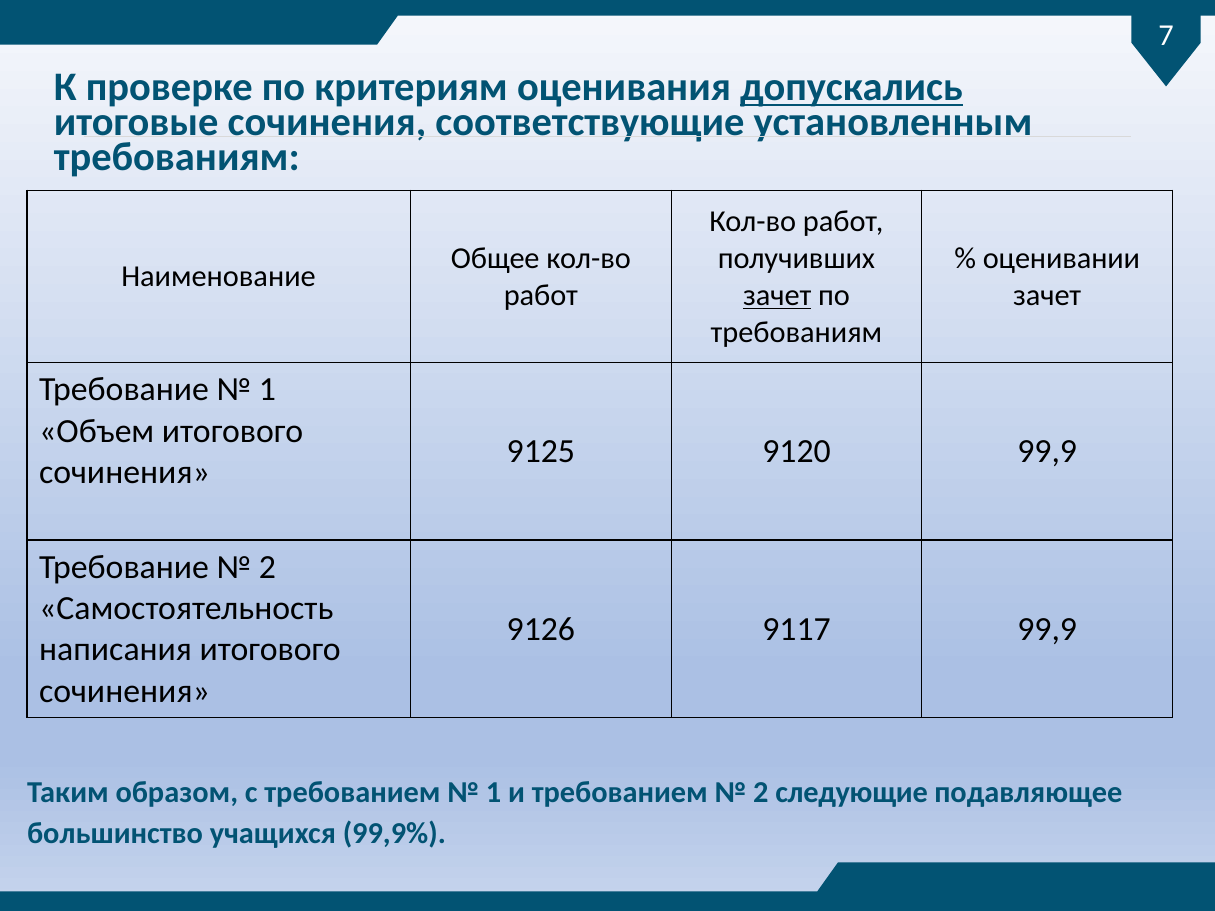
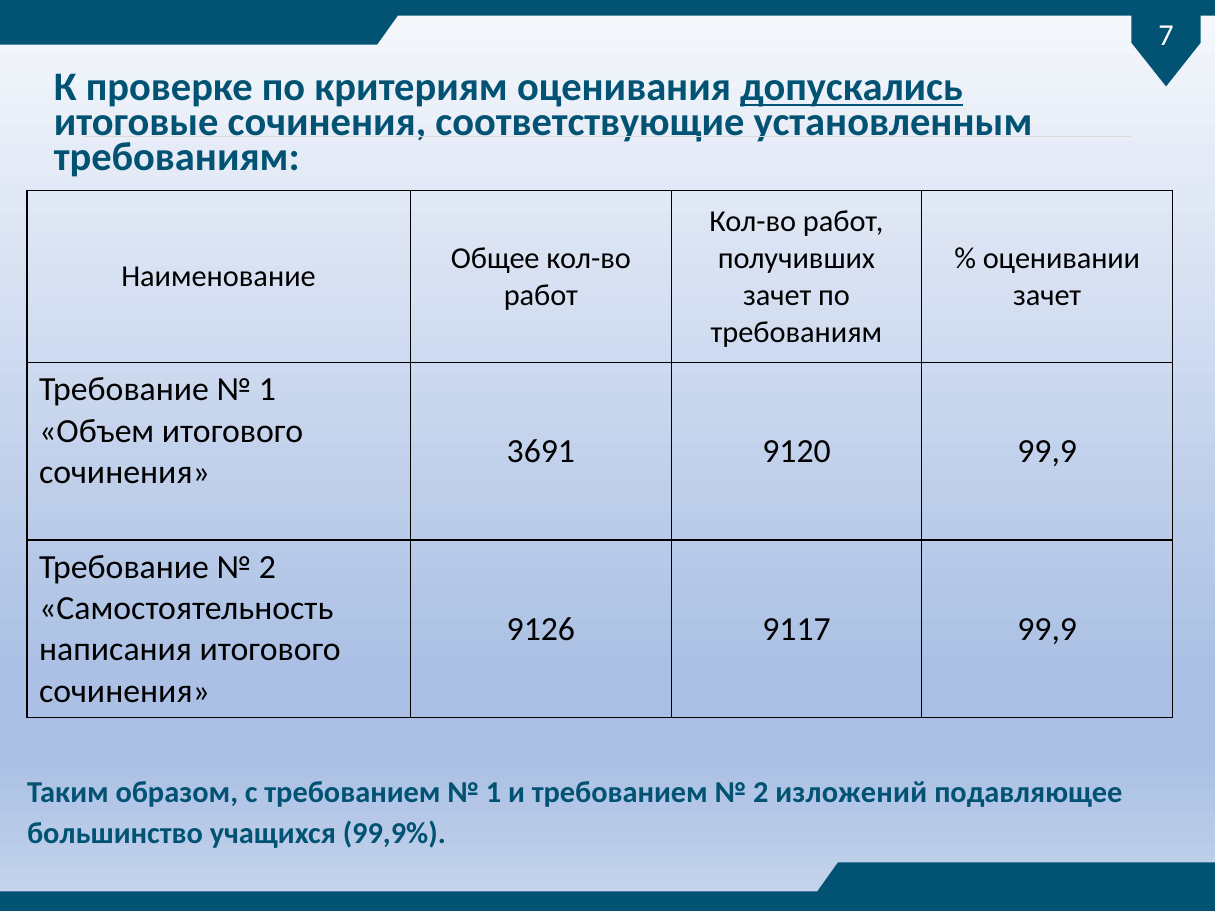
зачет at (777, 295) underline: present -> none
9125: 9125 -> 3691
следующие: следующие -> изложений
